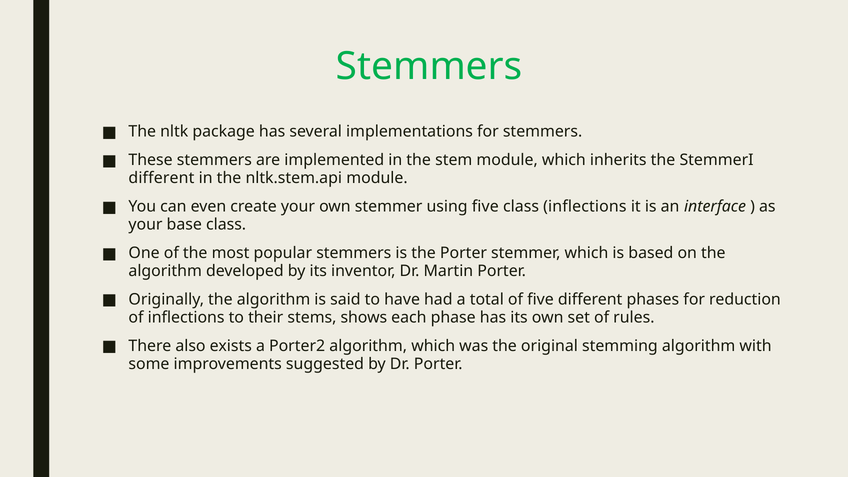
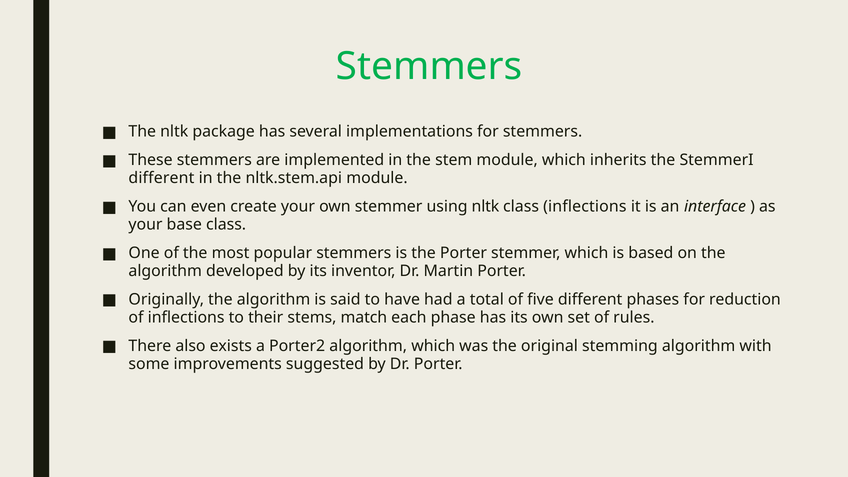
using five: five -> nltk
shows: shows -> match
